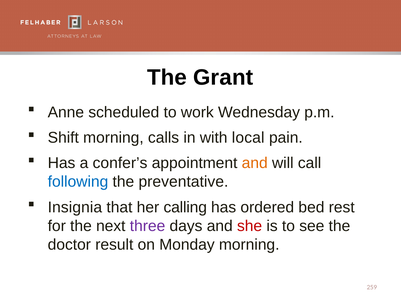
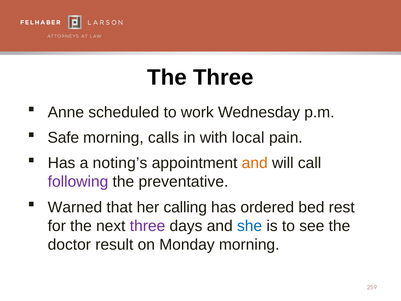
The Grant: Grant -> Three
Shift: Shift -> Safe
confer’s: confer’s -> noting’s
following colour: blue -> purple
Insignia: Insignia -> Warned
she colour: red -> blue
